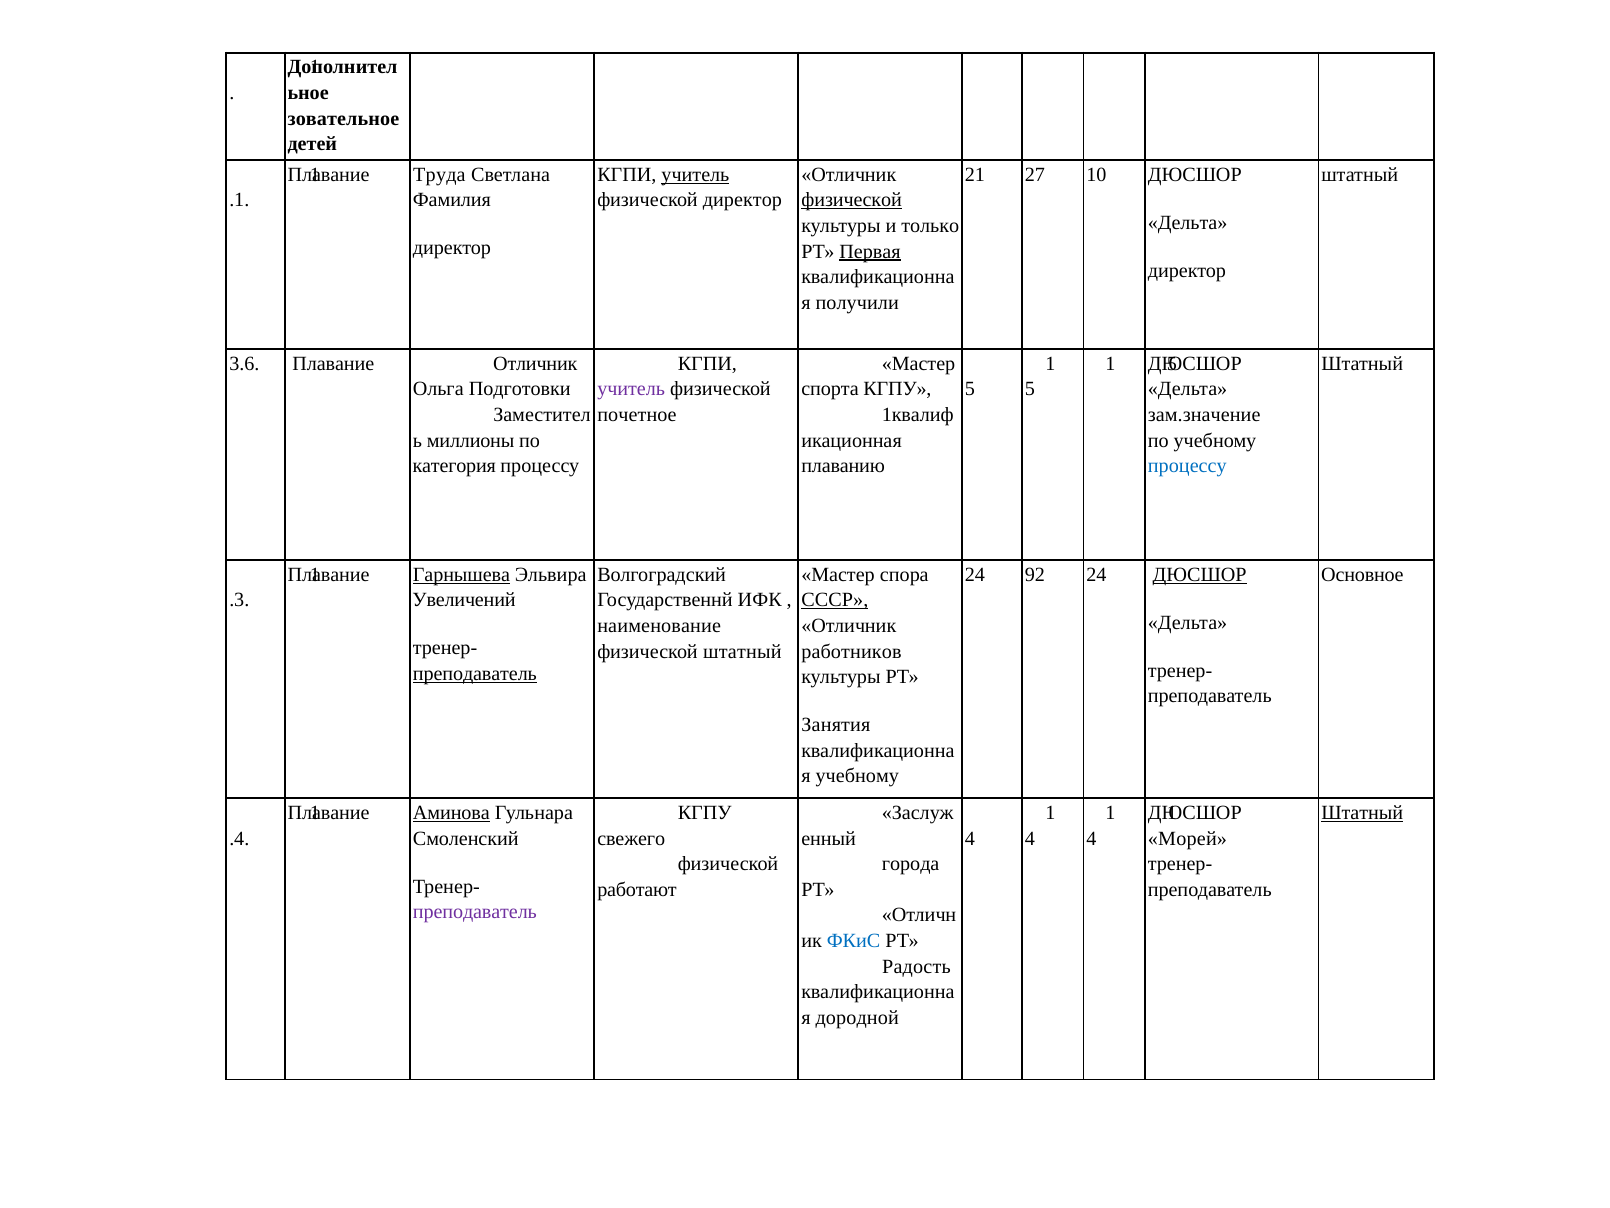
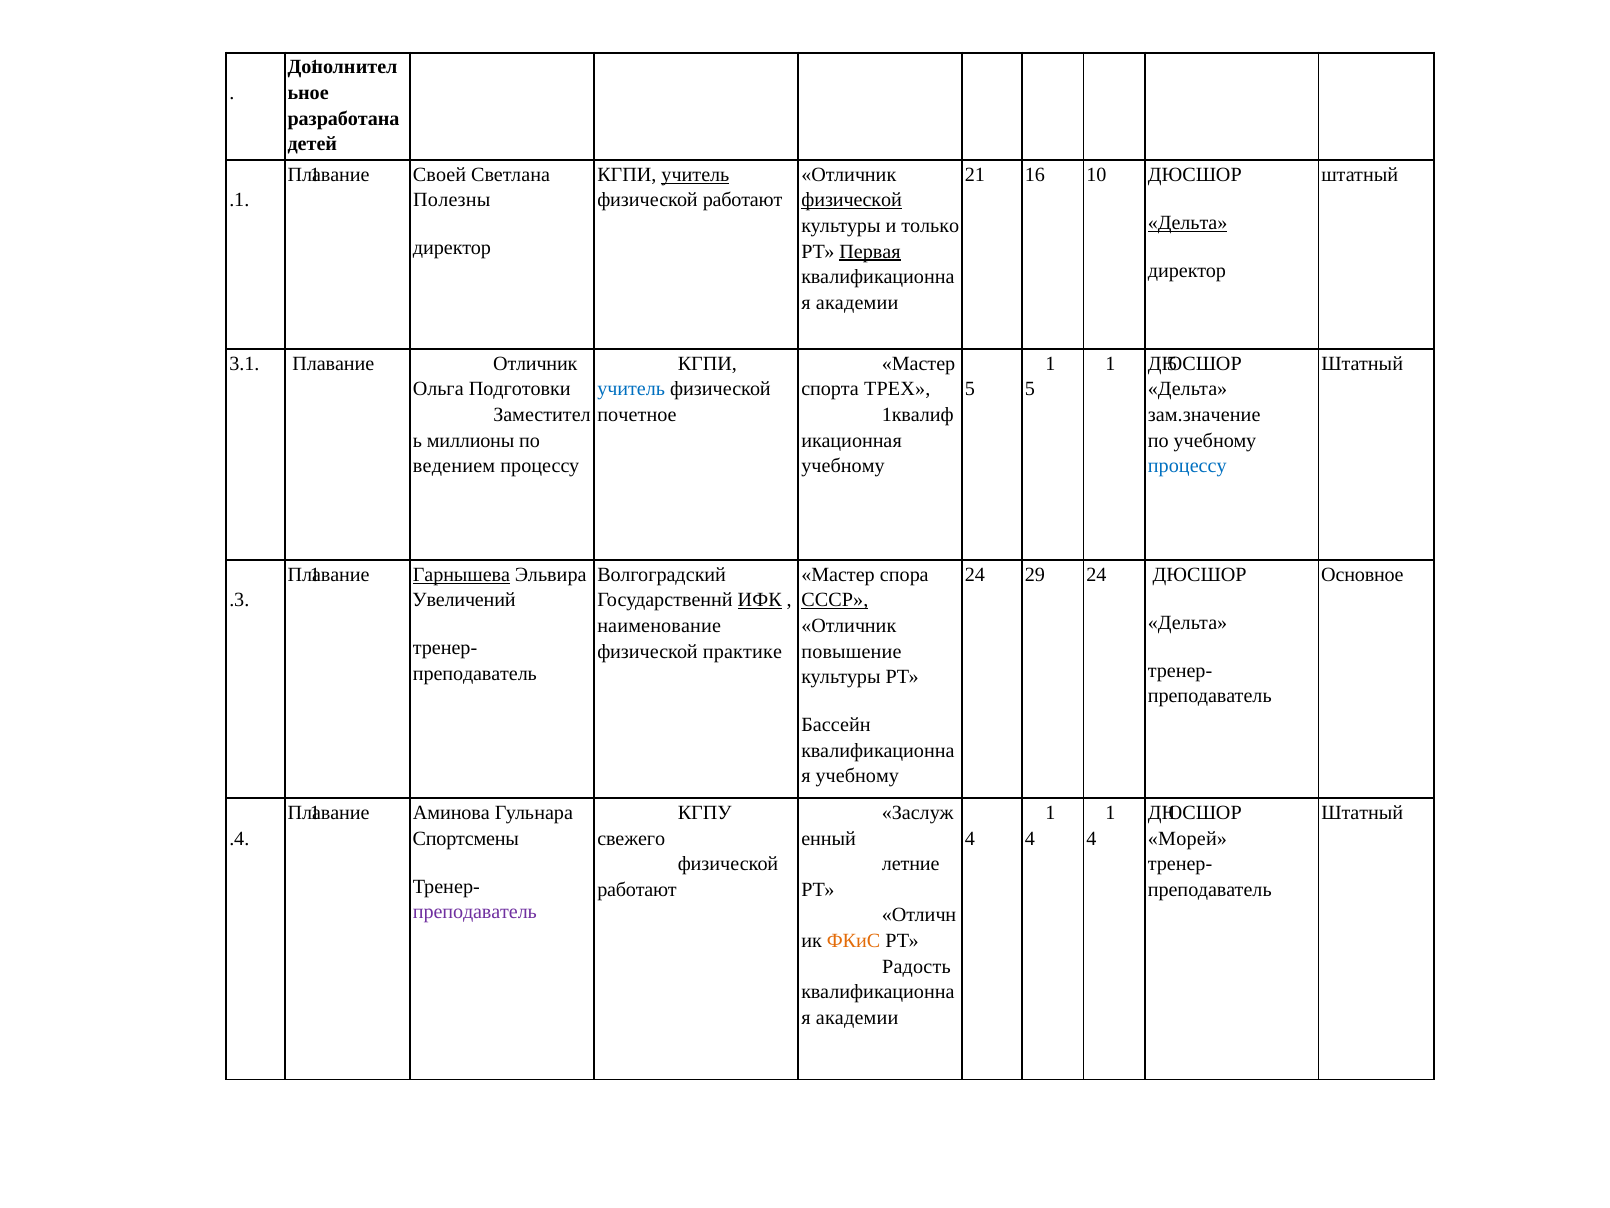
зовательное: зовательное -> разработана
Труда: Труда -> Своей
27: 27 -> 16
Фамилия: Фамилия -> Полезны
директор at (742, 200): директор -> работают
Дельта at (1188, 222) underline: none -> present
получили at (857, 302): получили -> академии
3.6: 3.6 -> 3.1
учитель at (631, 389) colour: purple -> blue
спорта КГПУ: КГПУ -> ТРЕХ
категория: категория -> ведением
плаванию at (843, 466): плаванию -> учебному
92: 92 -> 29
ДЮСШОР at (1200, 574) underline: present -> none
ИФК underline: none -> present
физической штатный: штатный -> практике
работников: работников -> повышение
преподаватель at (475, 674) underline: present -> none
Занятия: Занятия -> Бассейн
Аминова underline: present -> none
Штатный at (1362, 812) underline: present -> none
Смоленский: Смоленский -> Спортсмены
города: города -> летние
ФКиС colour: blue -> orange
дородной at (857, 1017): дородной -> академии
